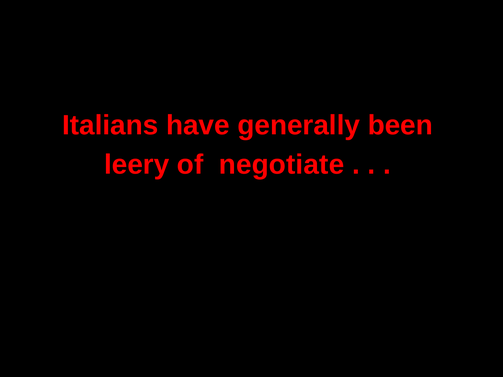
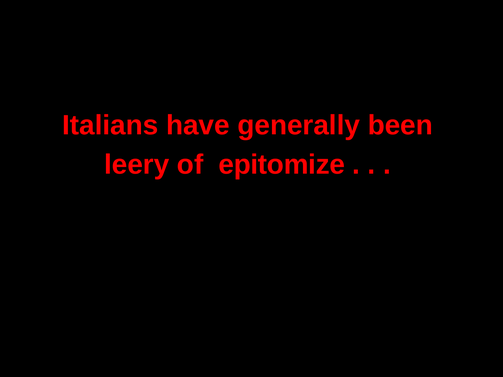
negotiate: negotiate -> epitomize
